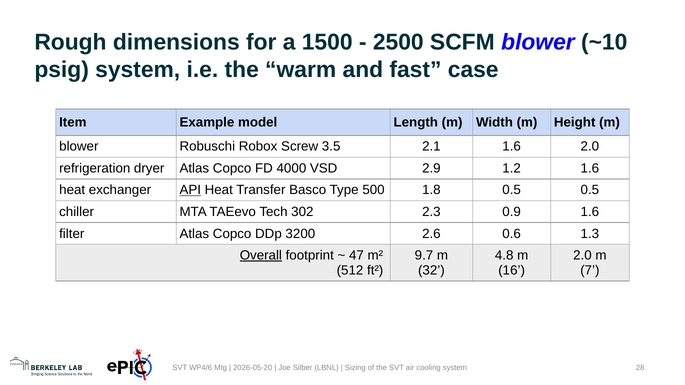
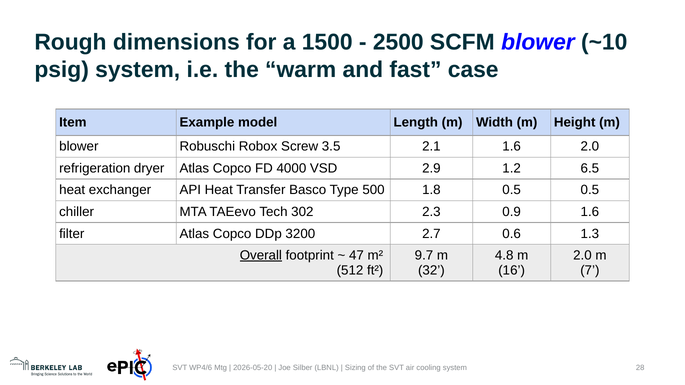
1.2 1.6: 1.6 -> 6.5
API underline: present -> none
2.6: 2.6 -> 2.7
